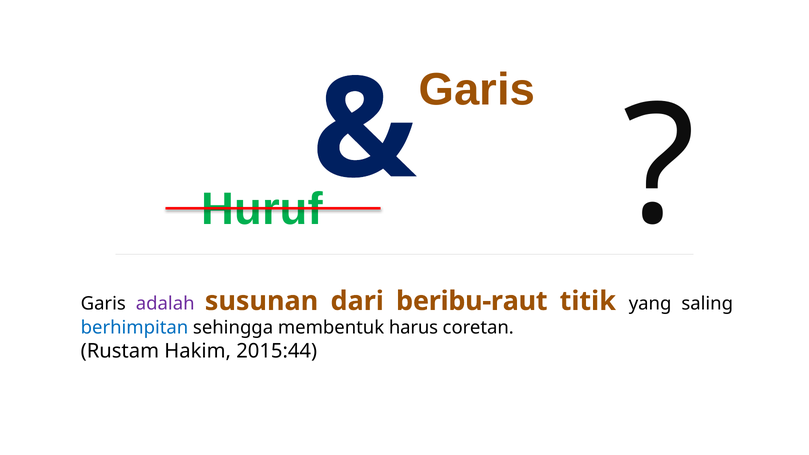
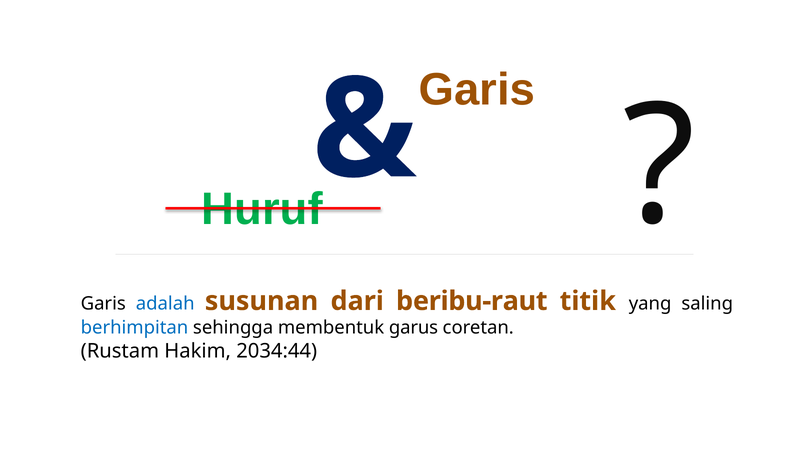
adalah colour: purple -> blue
harus: harus -> garus
2015:44: 2015:44 -> 2034:44
